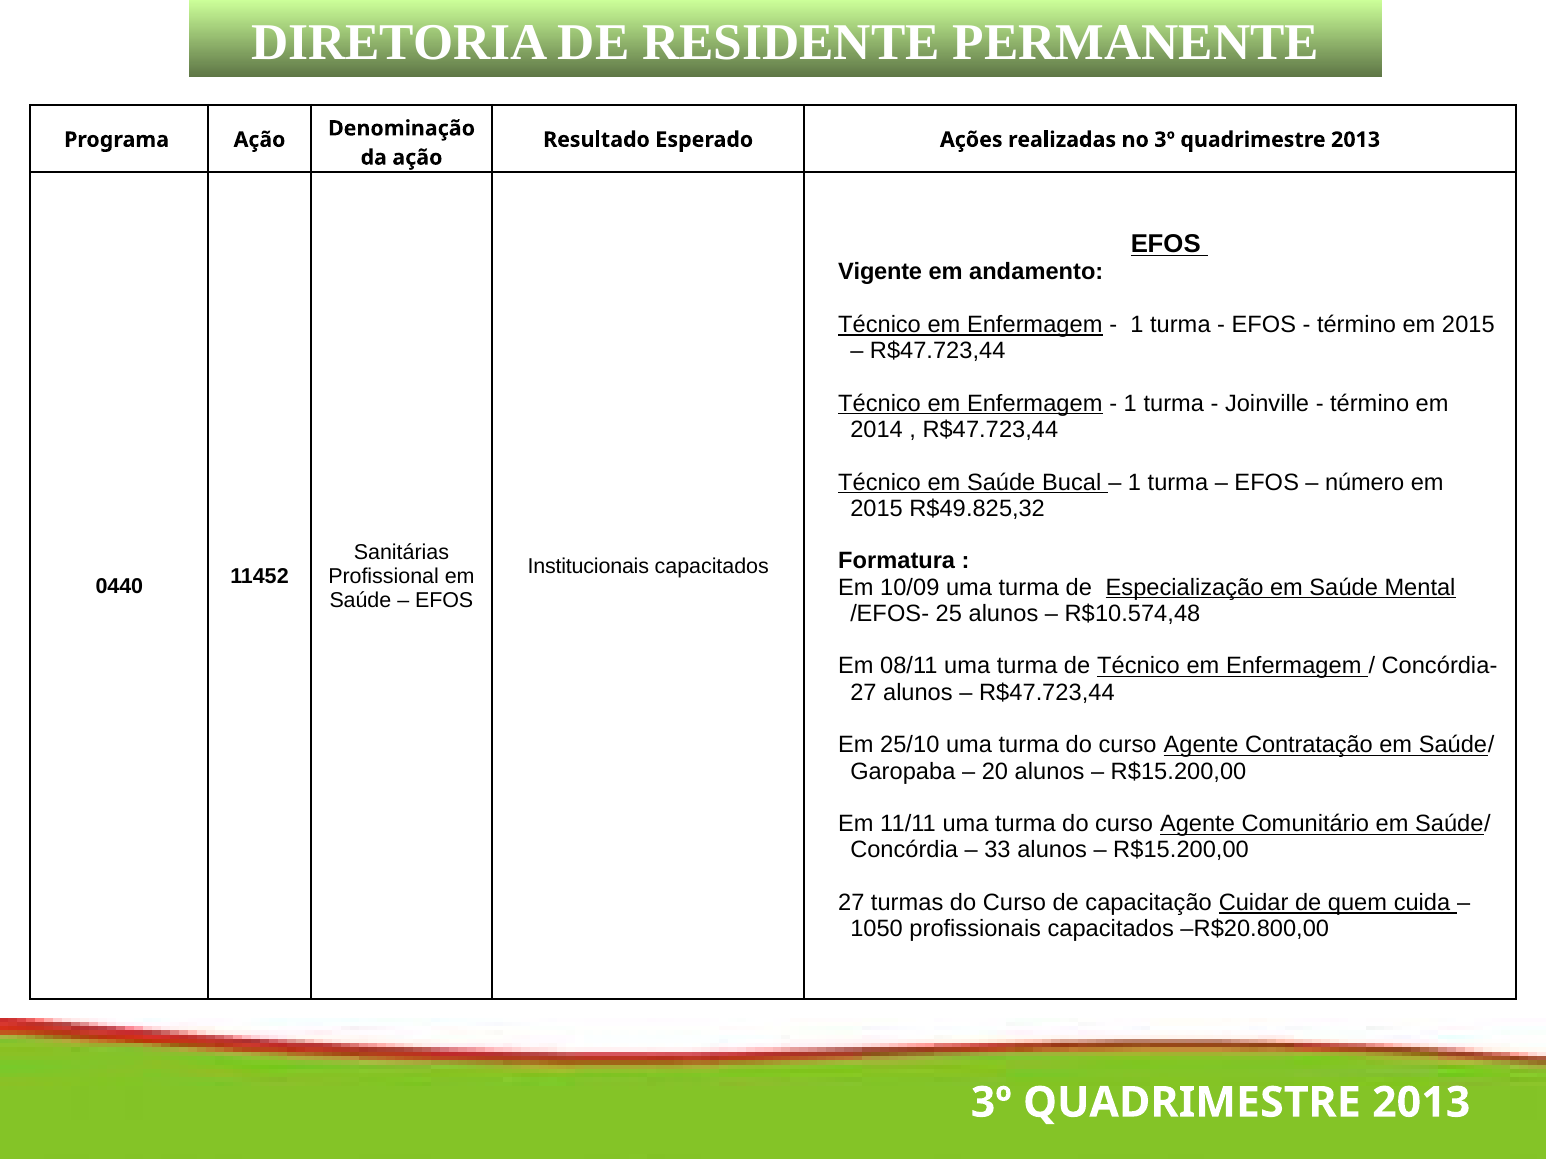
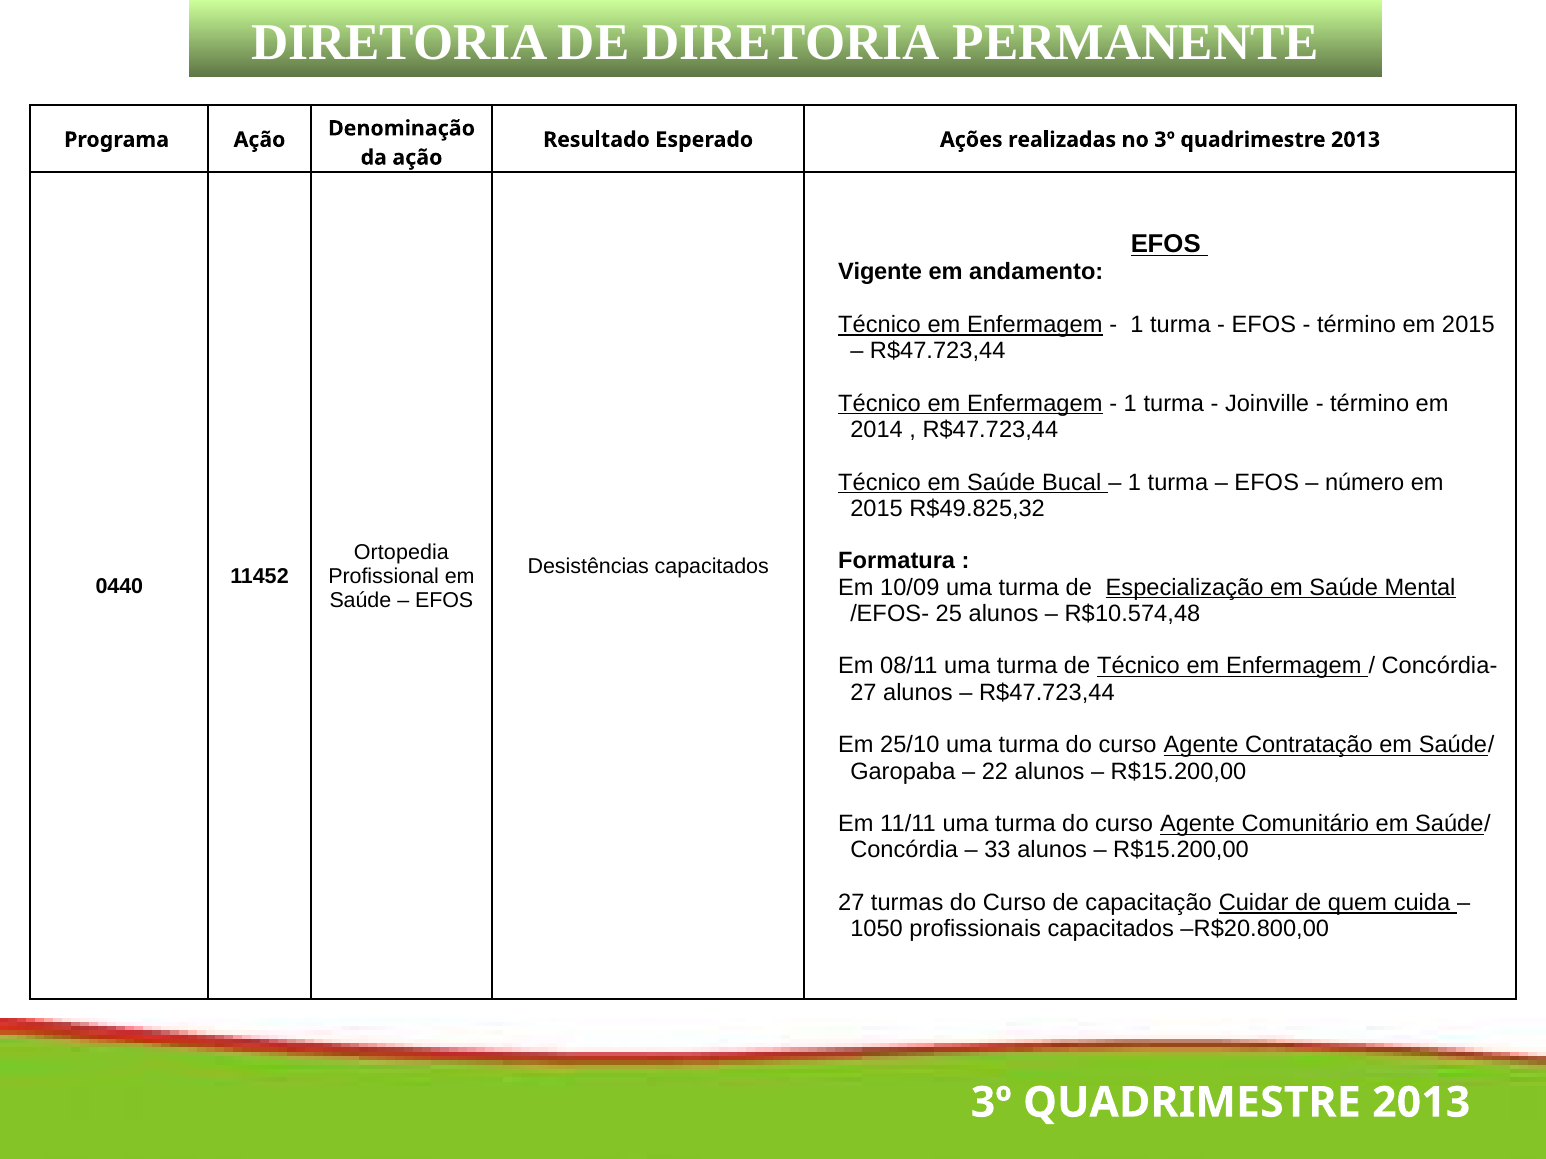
DE RESIDENTE: RESIDENTE -> DIRETORIA
Sanitárias: Sanitárias -> Ortopedia
Institucionais: Institucionais -> Desistências
20: 20 -> 22
